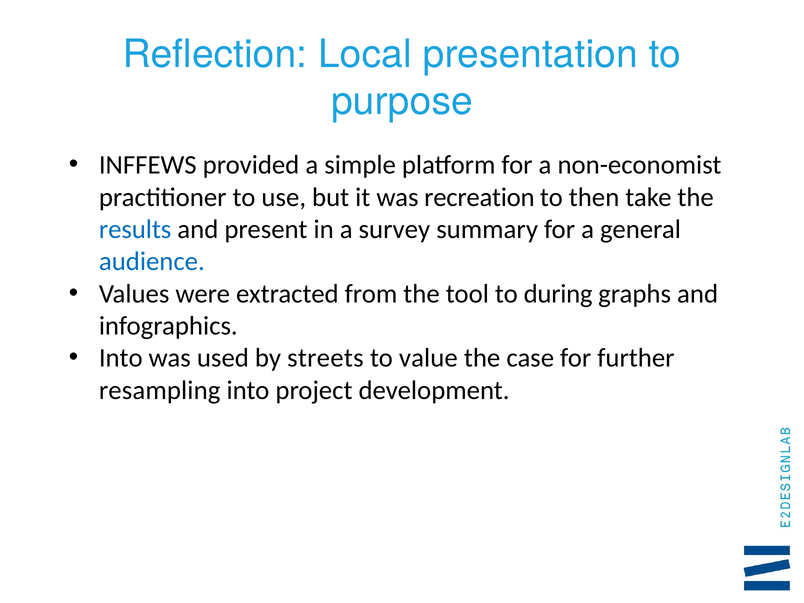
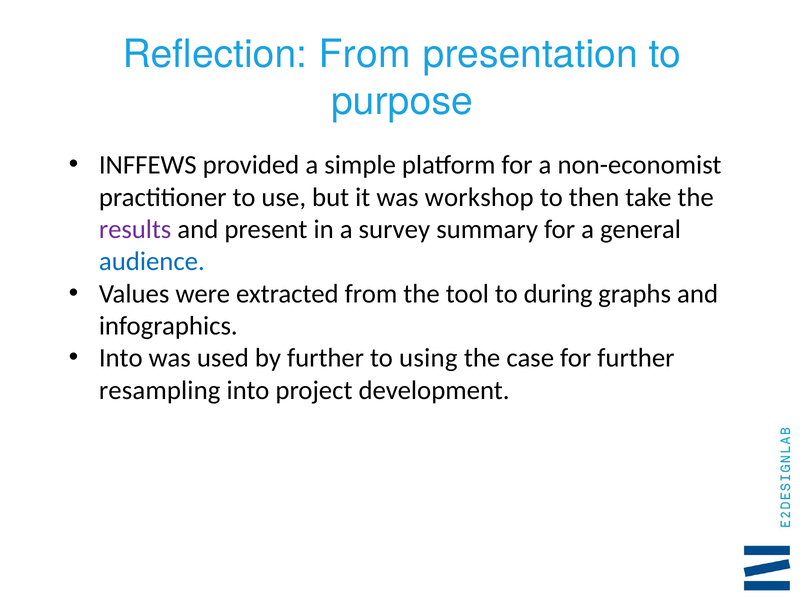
Reflection Local: Local -> From
recreation: recreation -> workshop
results colour: blue -> purple
by streets: streets -> further
value: value -> using
